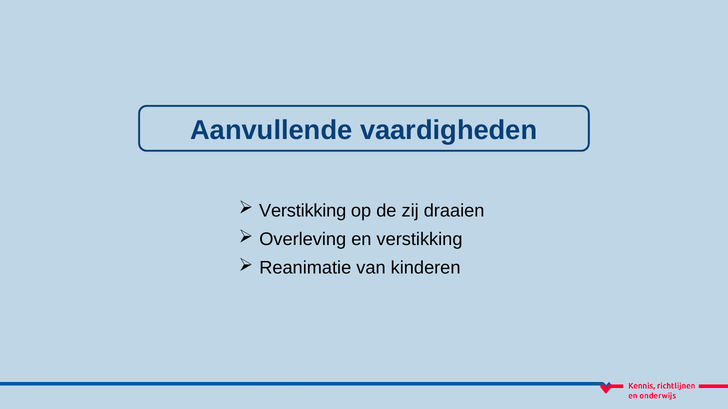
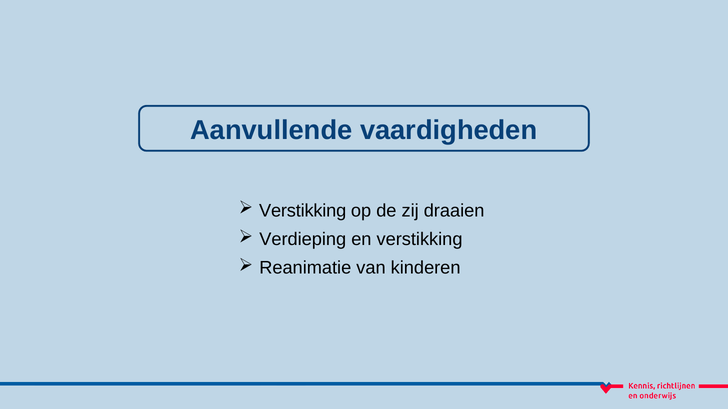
Overleving: Overleving -> Verdieping
